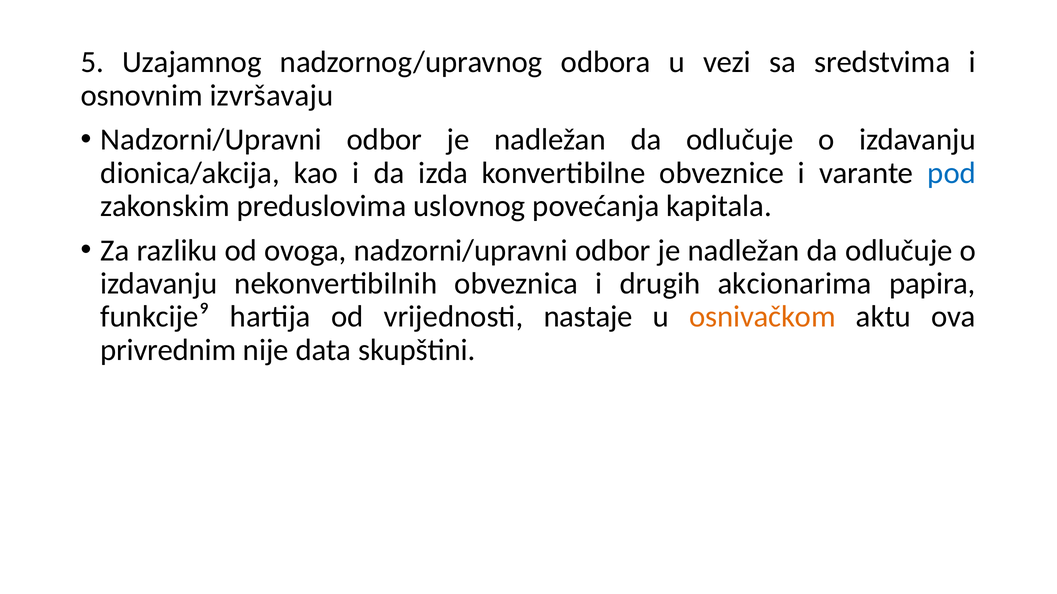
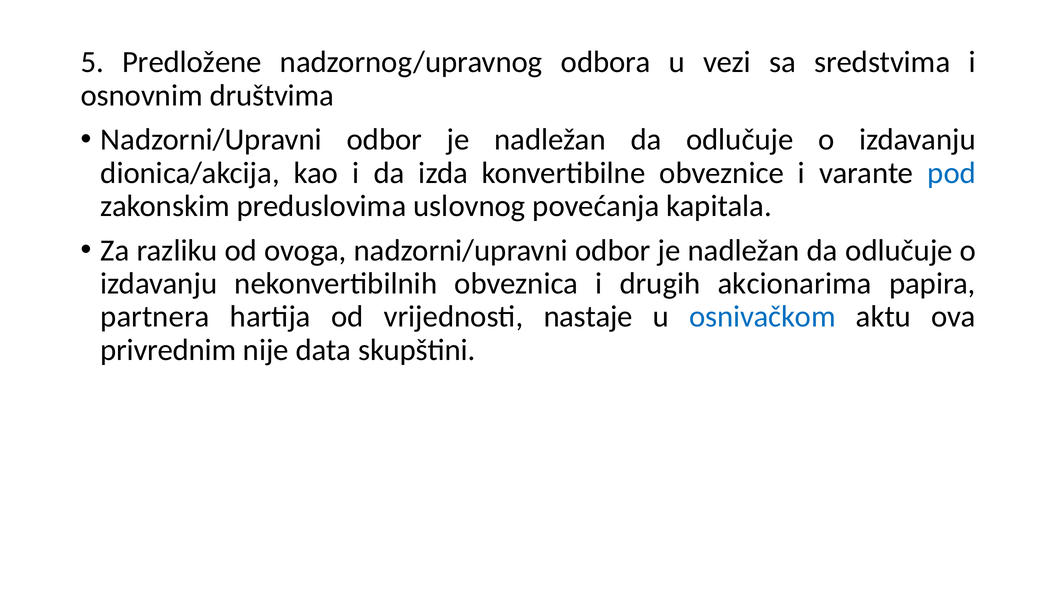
Uzajamnog: Uzajamnog -> Predložene
izvršavaju: izvršavaju -> društvima
funkcije⁹: funkcije⁹ -> partnera
osnivačkom colour: orange -> blue
